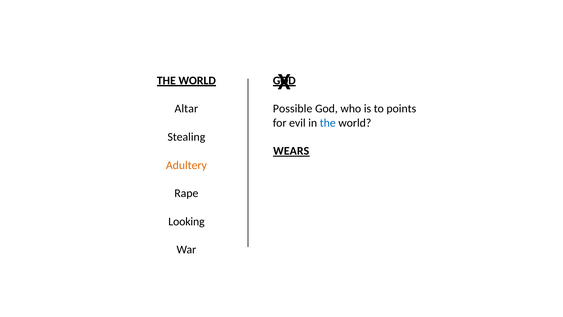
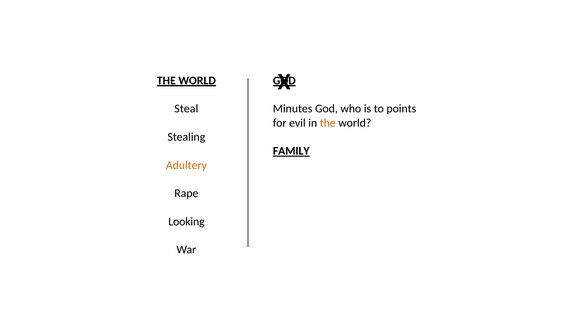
Altar: Altar -> Steal
Possible: Possible -> Minutes
the at (328, 123) colour: blue -> orange
WEARS: WEARS -> FAMILY
